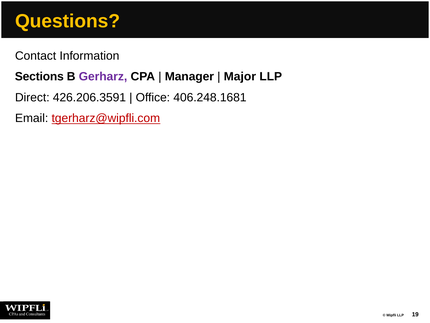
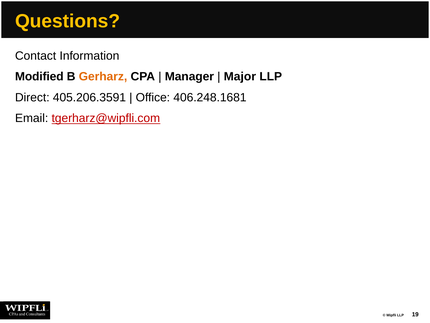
Sections: Sections -> Modified
Gerharz colour: purple -> orange
426.206.3591: 426.206.3591 -> 405.206.3591
